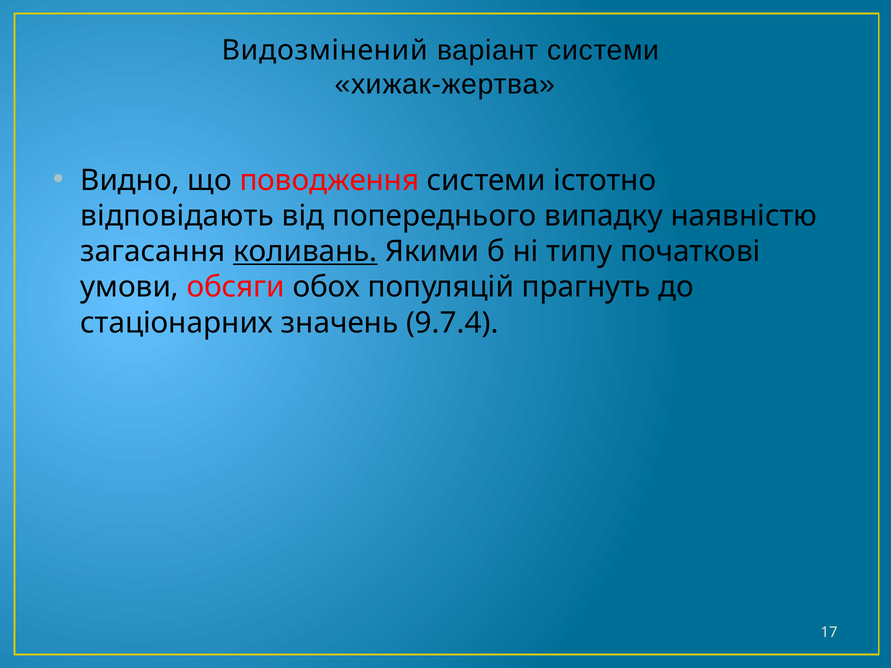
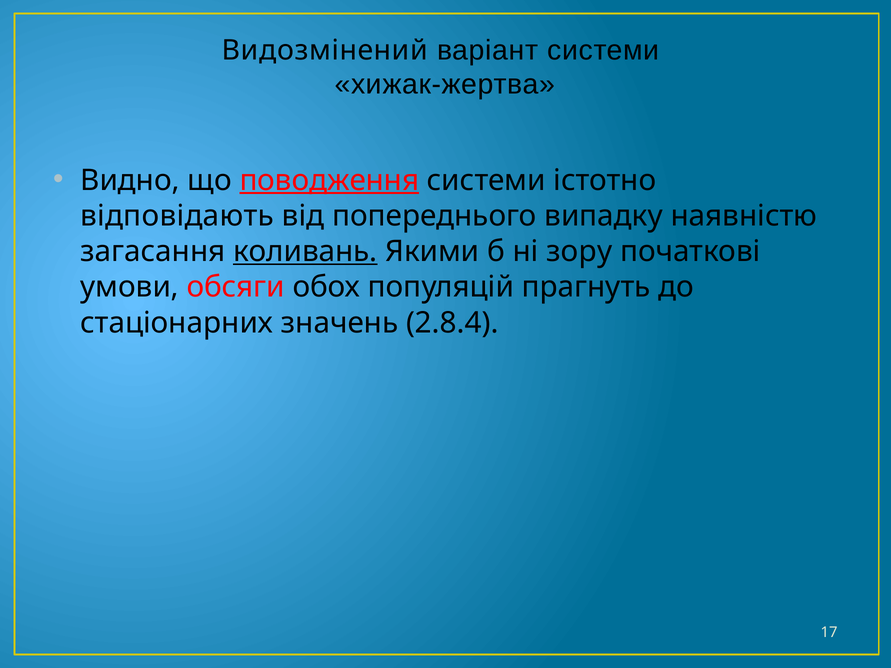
поводження underline: none -> present
типу: типу -> зору
9.7.4: 9.7.4 -> 2.8.4
